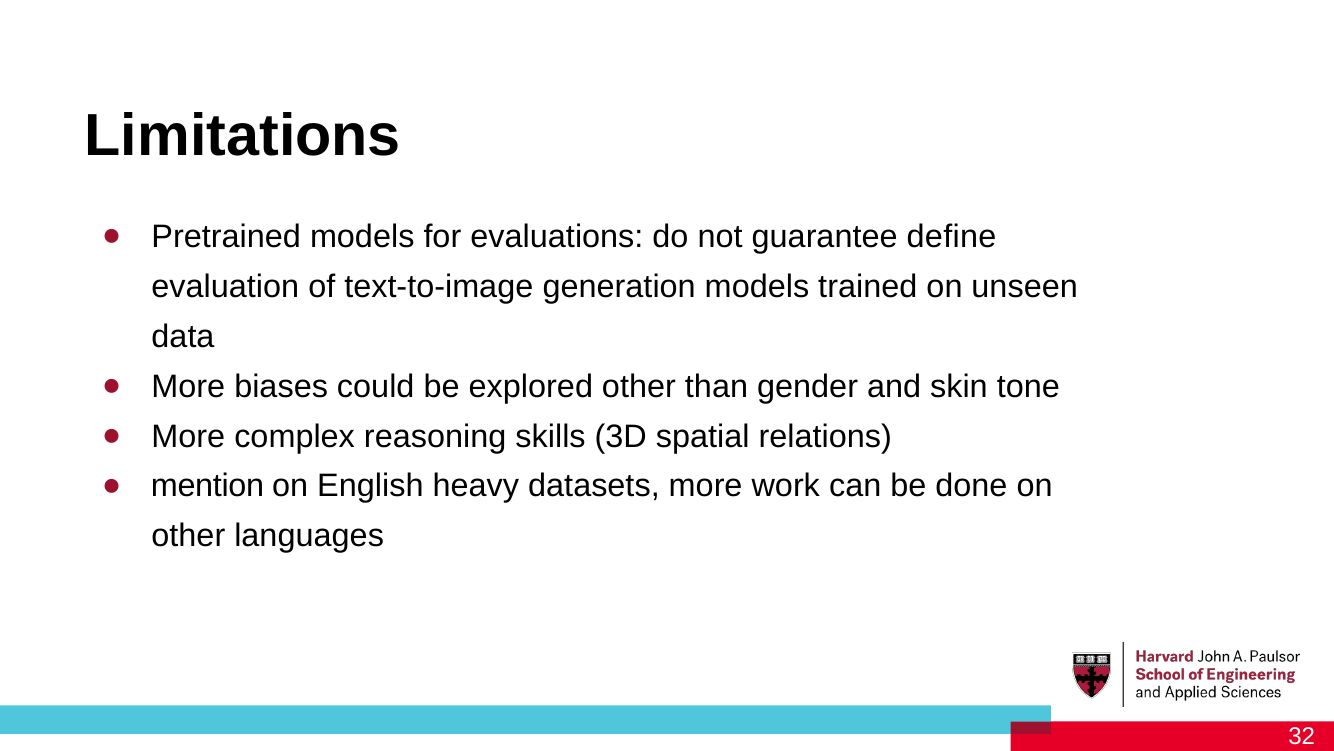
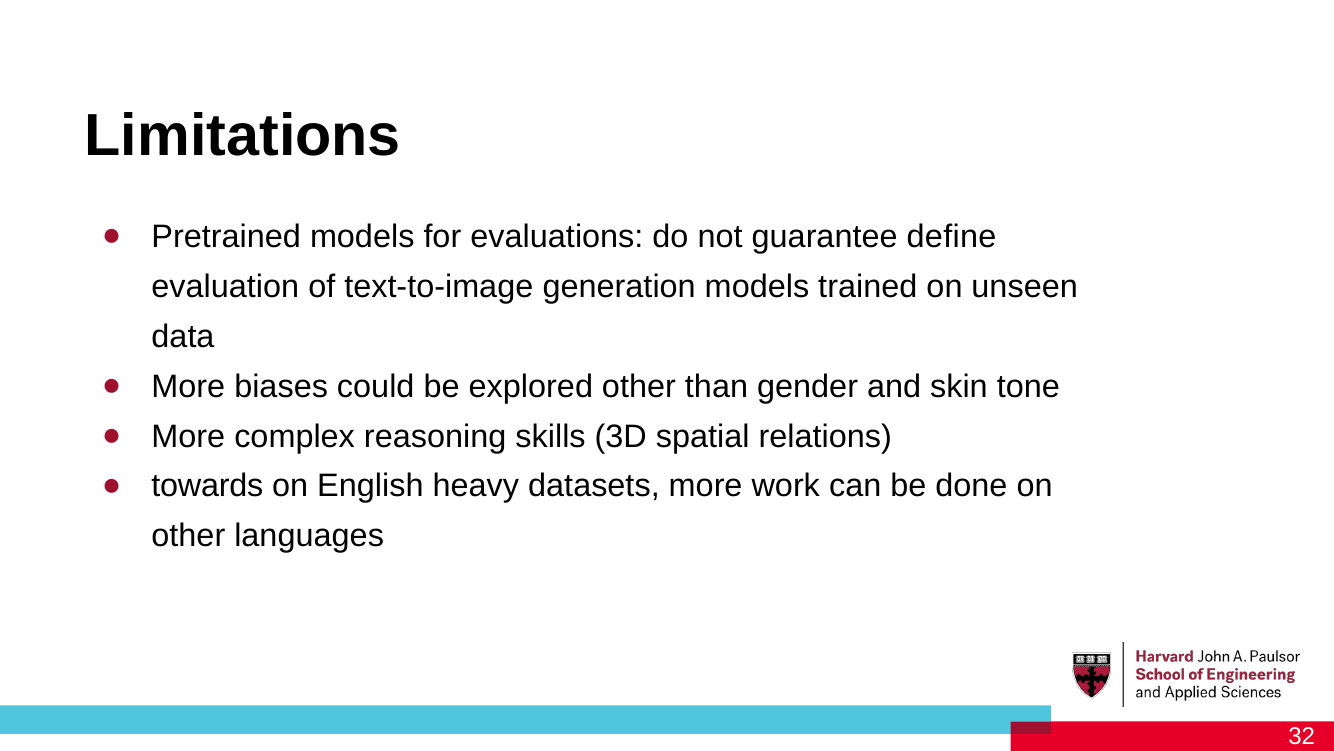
mention: mention -> towards
